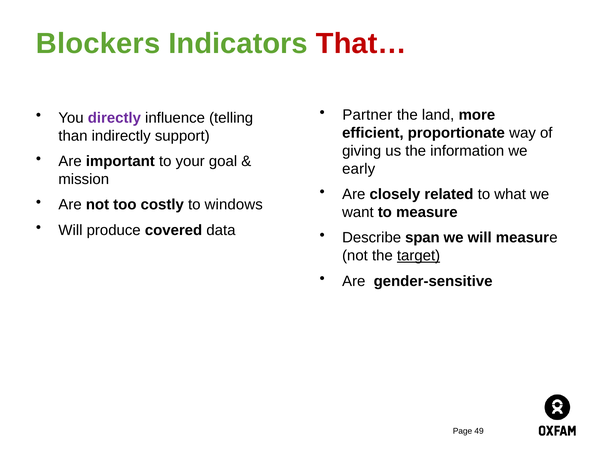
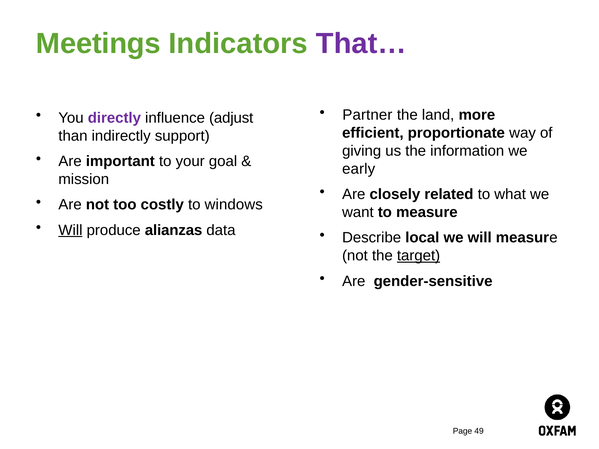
Blockers: Blockers -> Meetings
That… colour: red -> purple
telling: telling -> adjust
Will at (70, 230) underline: none -> present
covered: covered -> alianzas
span: span -> local
